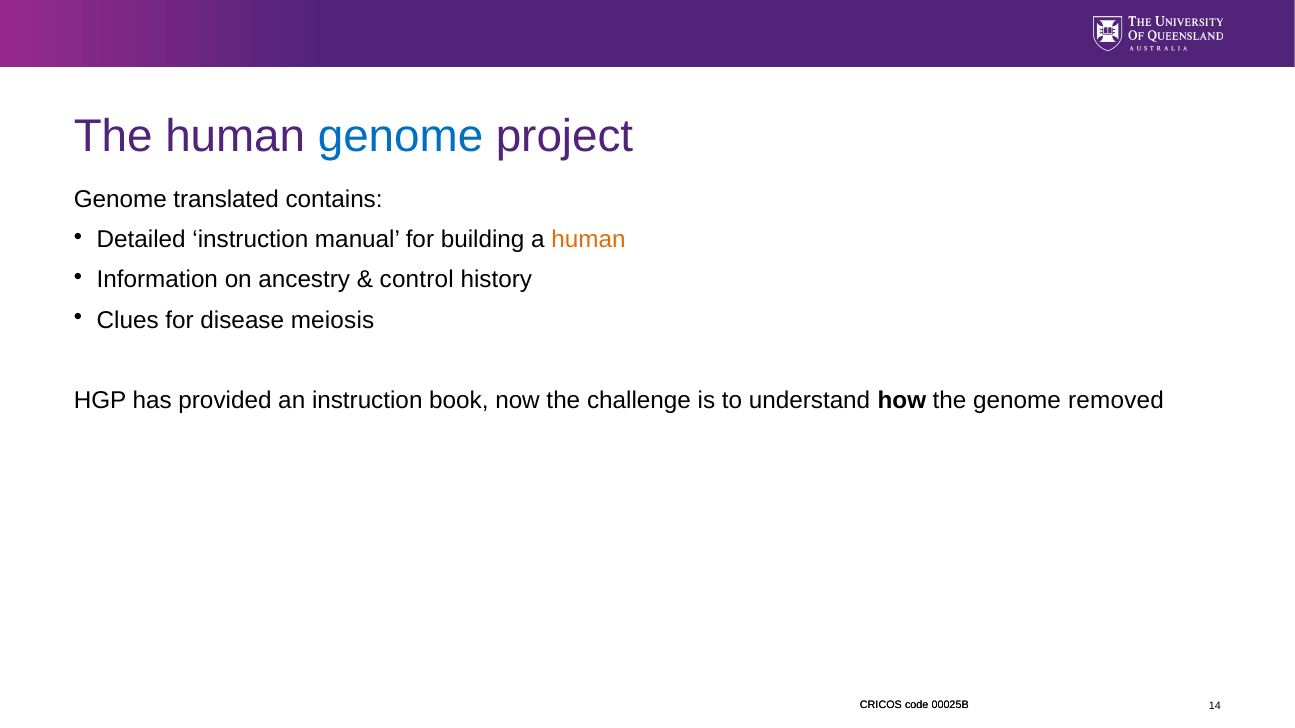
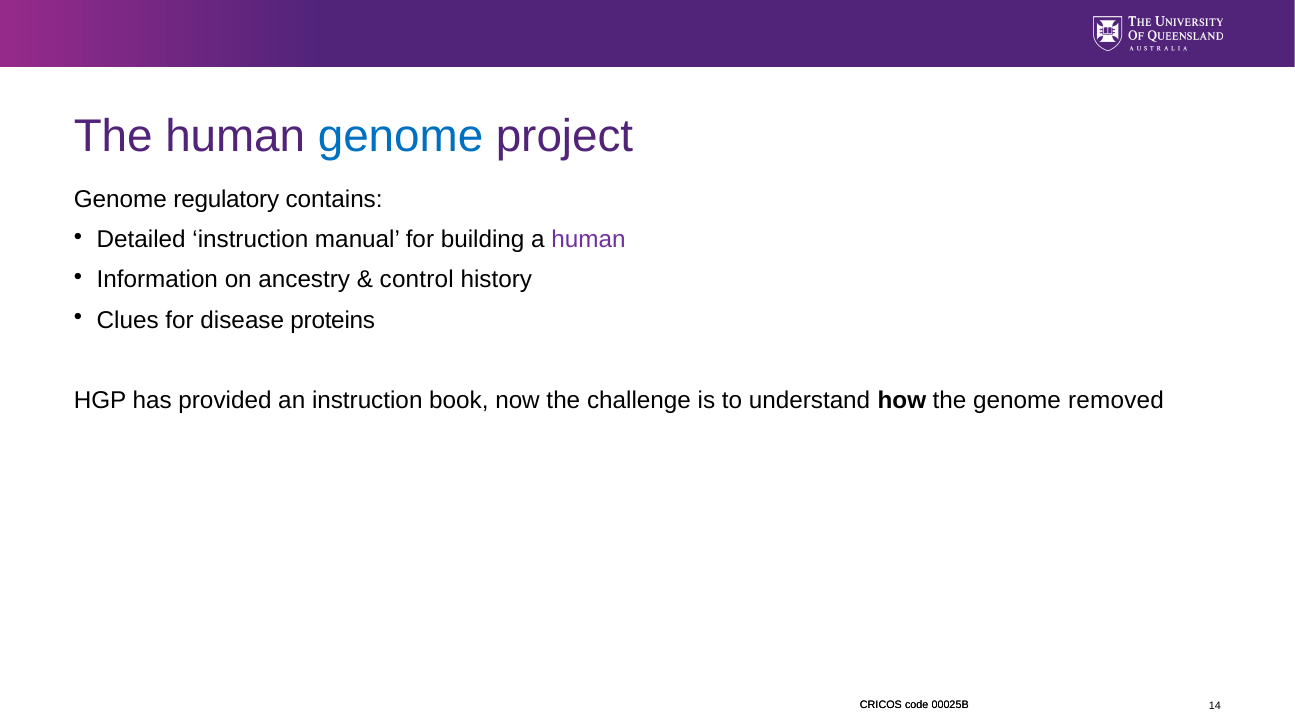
translated: translated -> regulatory
human at (588, 240) colour: orange -> purple
meiosis: meiosis -> proteins
